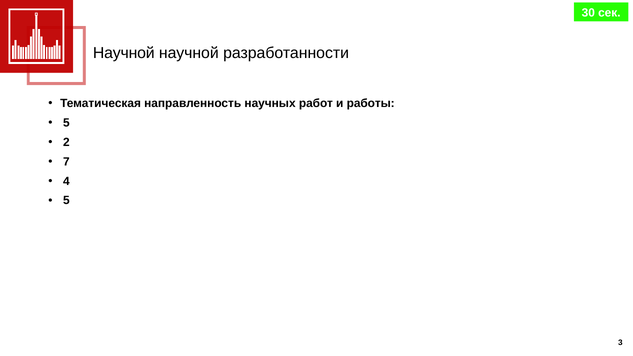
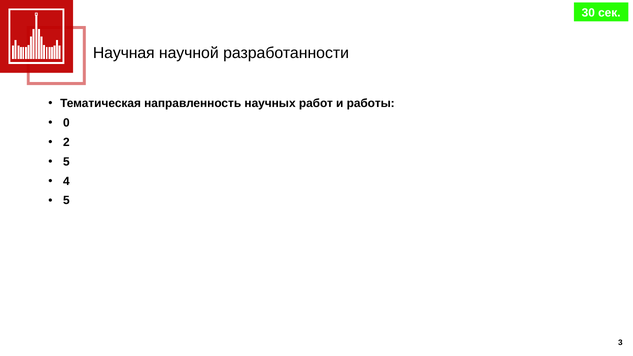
Научной at (124, 53): Научной -> Научная
5 at (66, 123): 5 -> 0
7 at (66, 162): 7 -> 5
